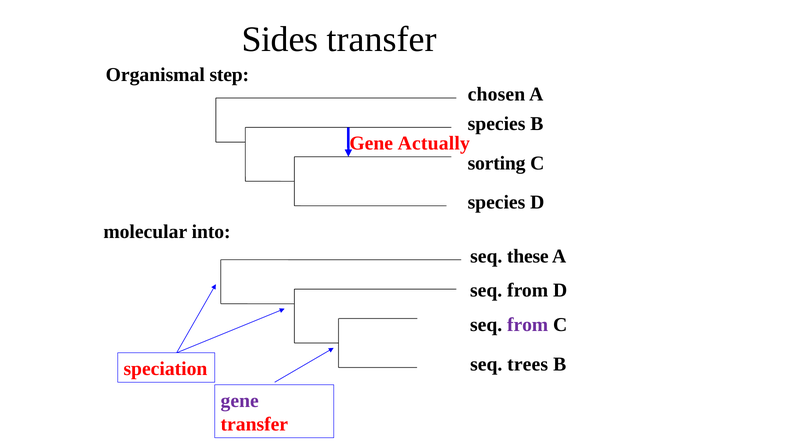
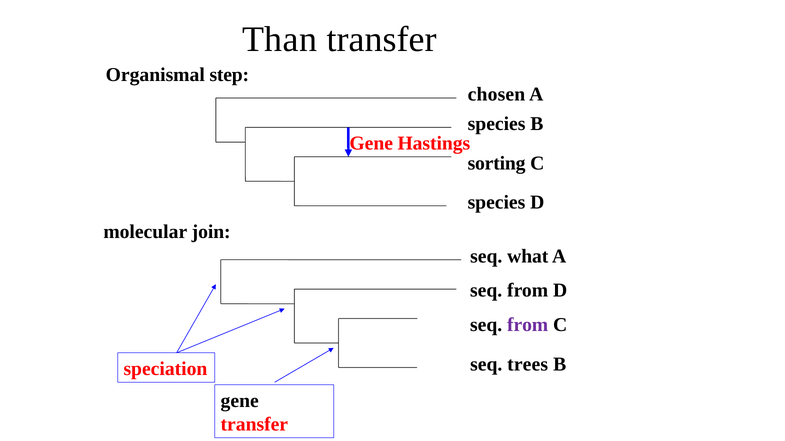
Sides: Sides -> Than
Actually: Actually -> Hastings
into: into -> join
these: these -> what
gene at (240, 401) colour: purple -> black
